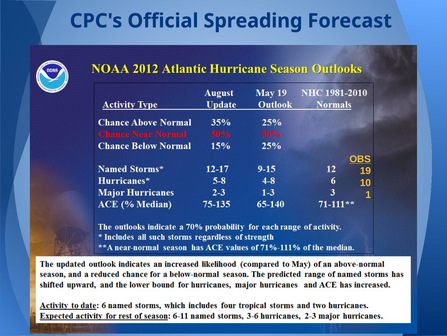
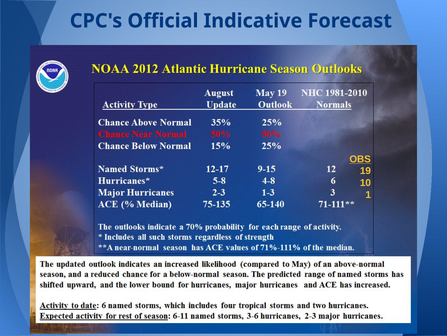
Spreading: Spreading -> Indicative
